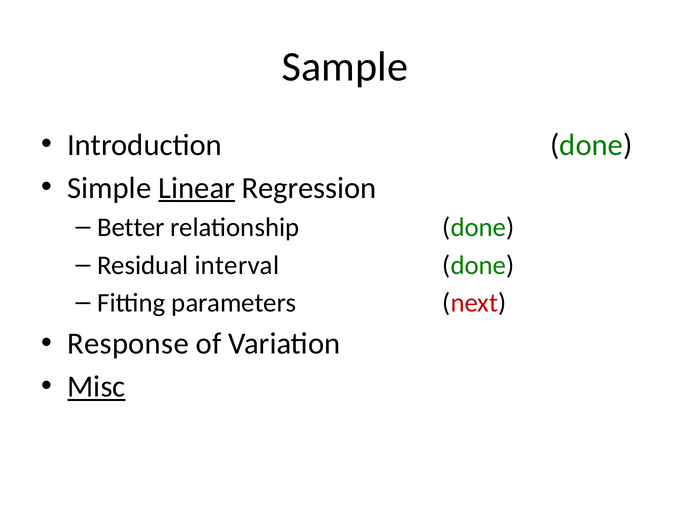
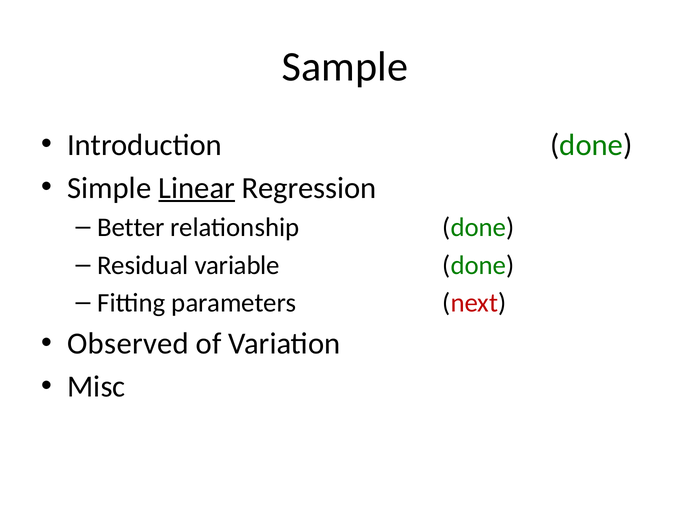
interval: interval -> variable
Response: Response -> Observed
Misc underline: present -> none
